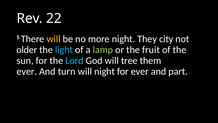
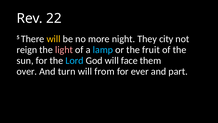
older: older -> reign
light colour: light blue -> pink
lamp colour: light green -> light blue
tree: tree -> face
ever at (27, 71): ever -> over
will night: night -> from
